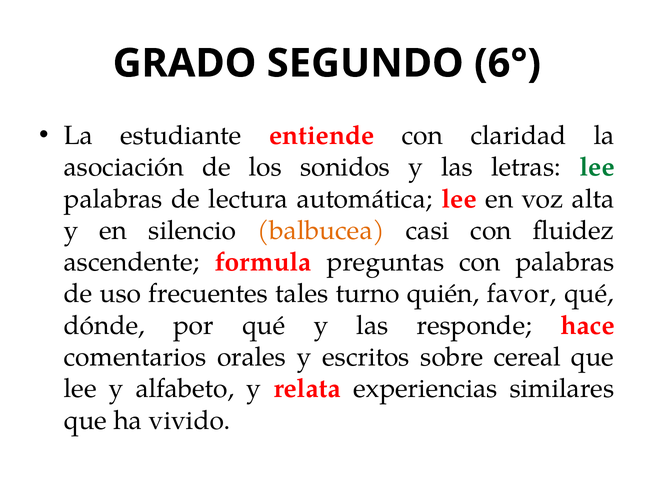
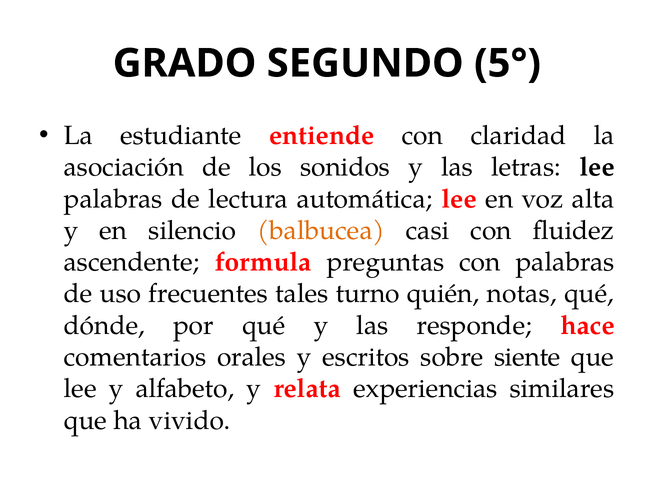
6°: 6° -> 5°
lee at (597, 167) colour: green -> black
favor: favor -> notas
cereal: cereal -> siente
